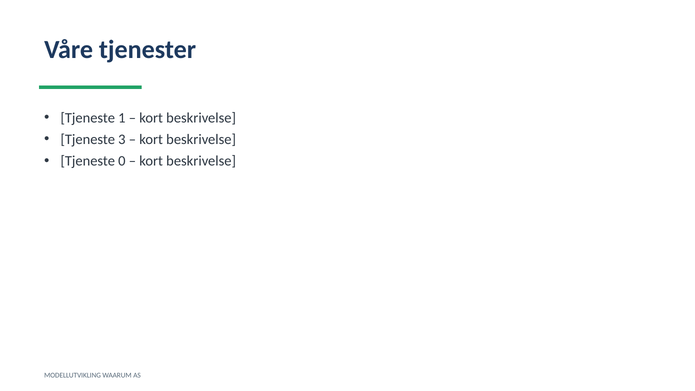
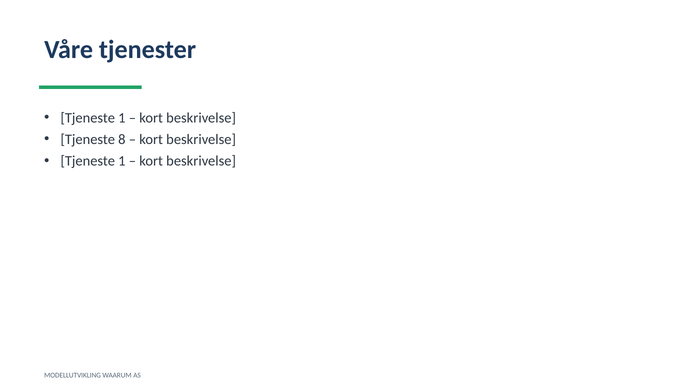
3: 3 -> 8
0 at (122, 161): 0 -> 1
